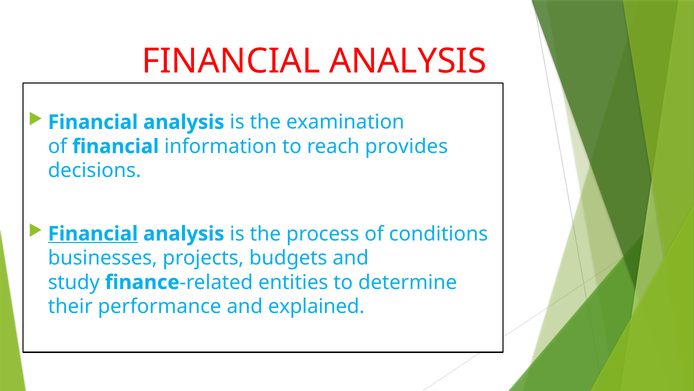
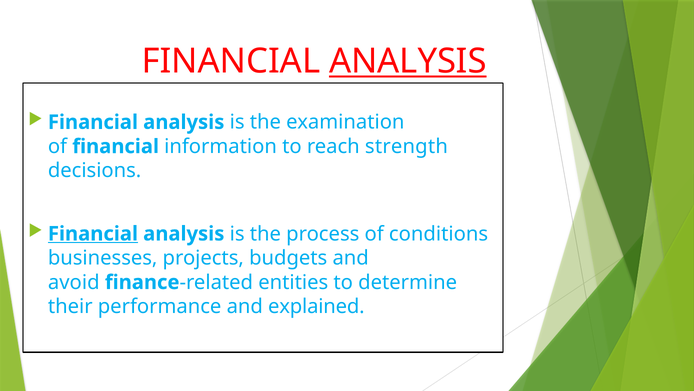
ANALYSIS at (408, 61) underline: none -> present
provides: provides -> strength
study: study -> avoid
